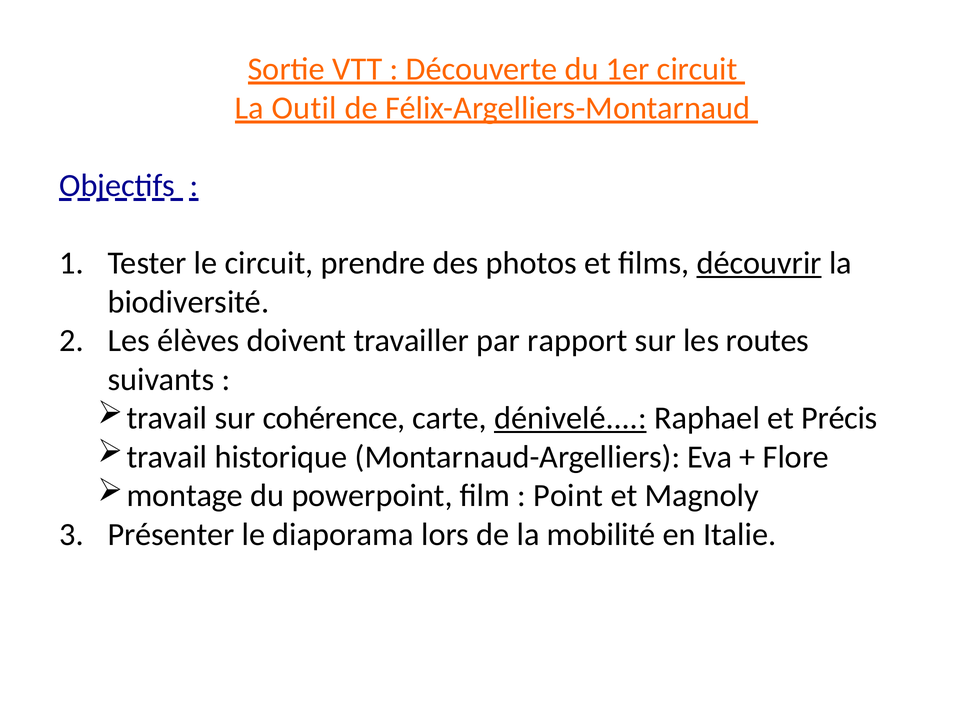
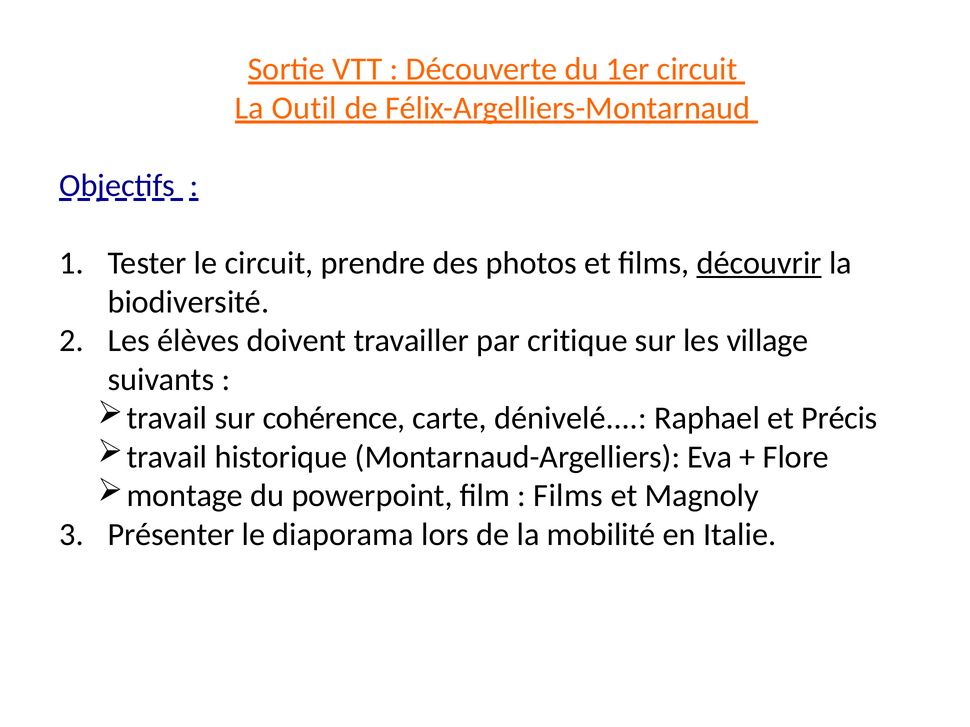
rapport: rapport -> critique
routes: routes -> village
dénivelé underline: present -> none
Point at (568, 496): Point -> Films
